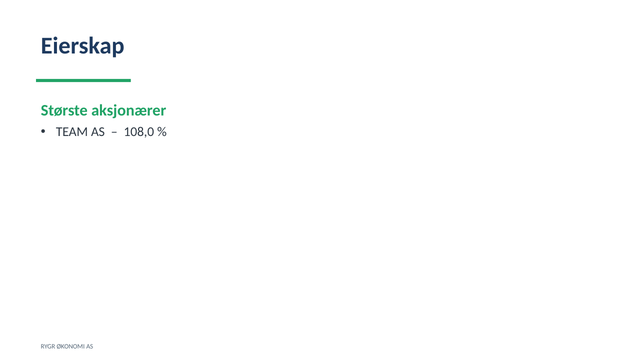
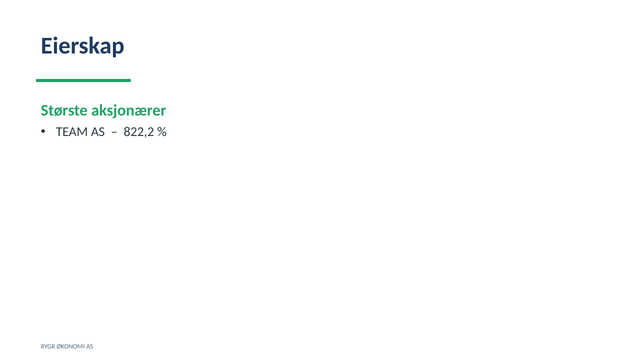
108,0: 108,0 -> 822,2
